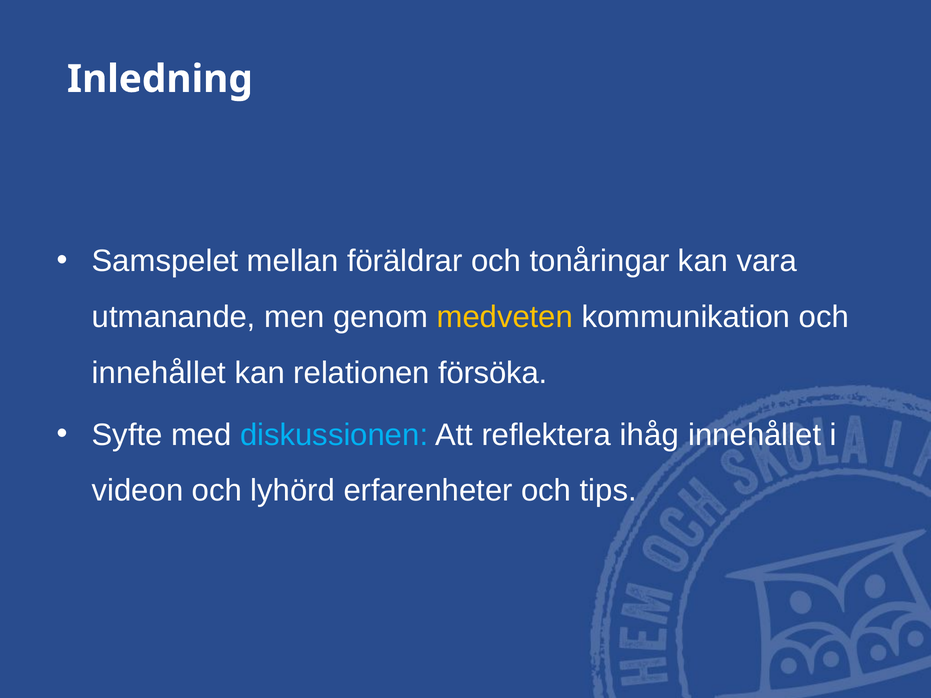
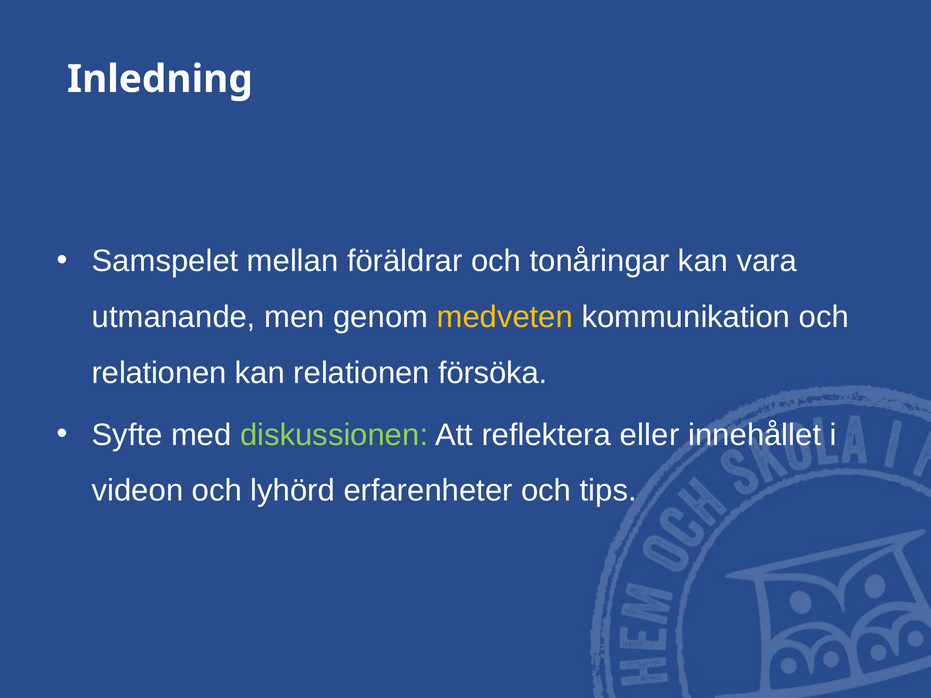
innehållet at (159, 373): innehållet -> relationen
diskussionen colour: light blue -> light green
ihåg: ihåg -> eller
